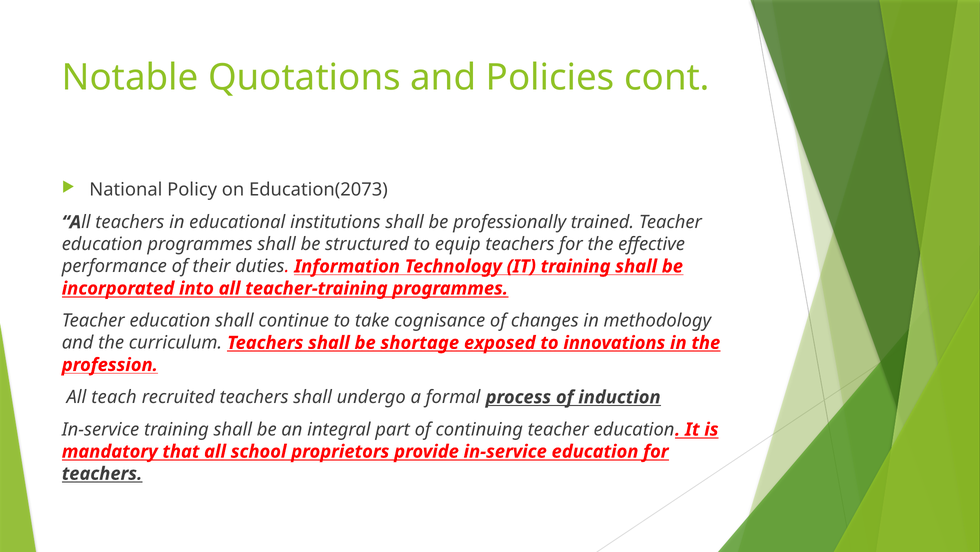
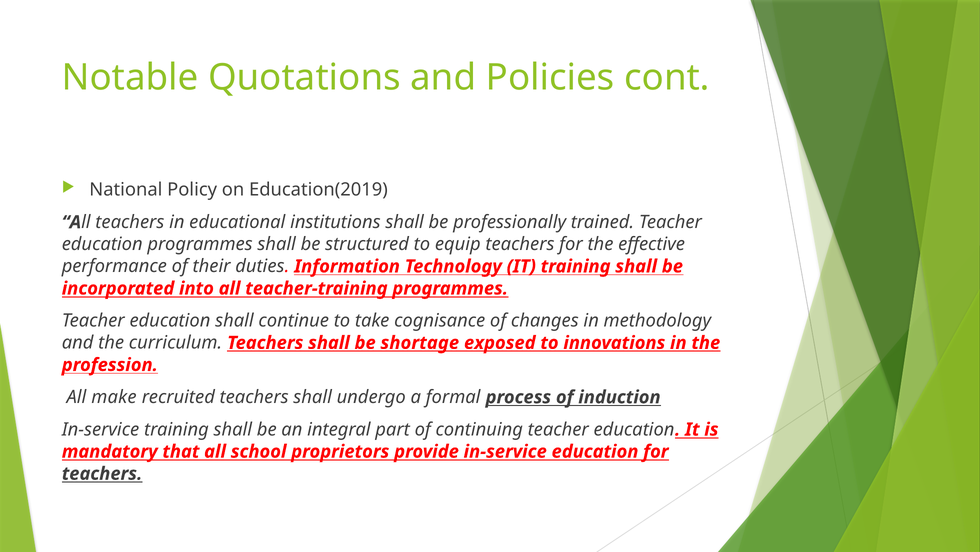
Education(2073: Education(2073 -> Education(2019
teach: teach -> make
